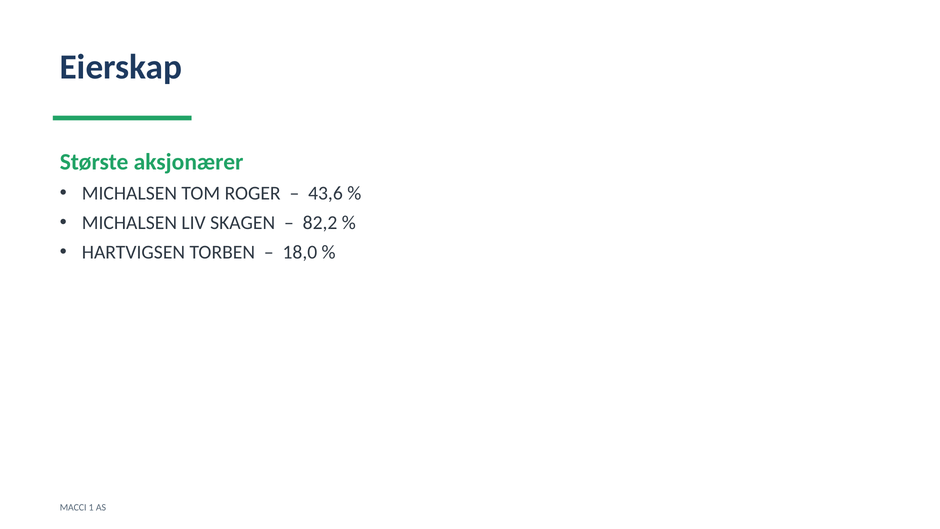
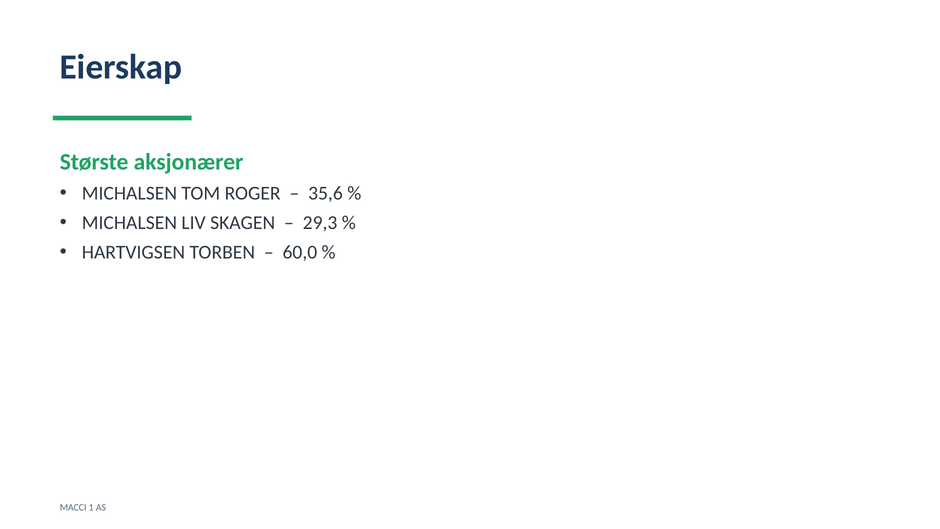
43,6: 43,6 -> 35,6
82,2: 82,2 -> 29,3
18,0: 18,0 -> 60,0
